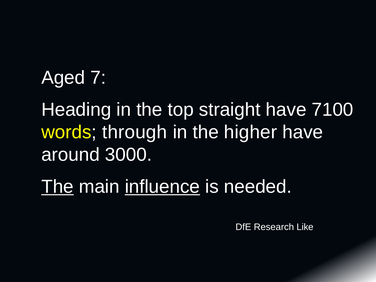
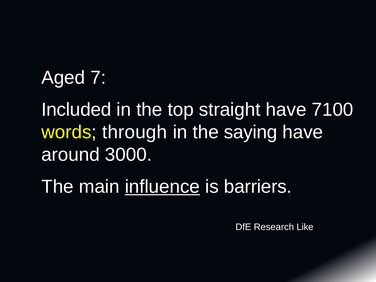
Heading: Heading -> Included
higher: higher -> saying
The at (57, 187) underline: present -> none
needed: needed -> barriers
